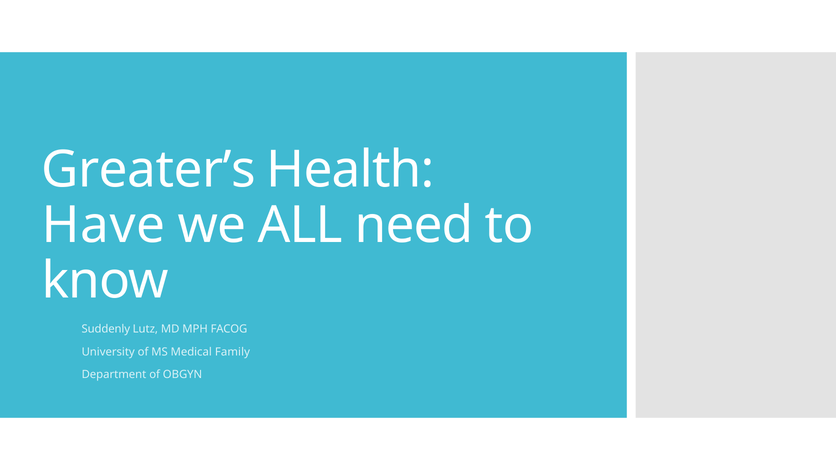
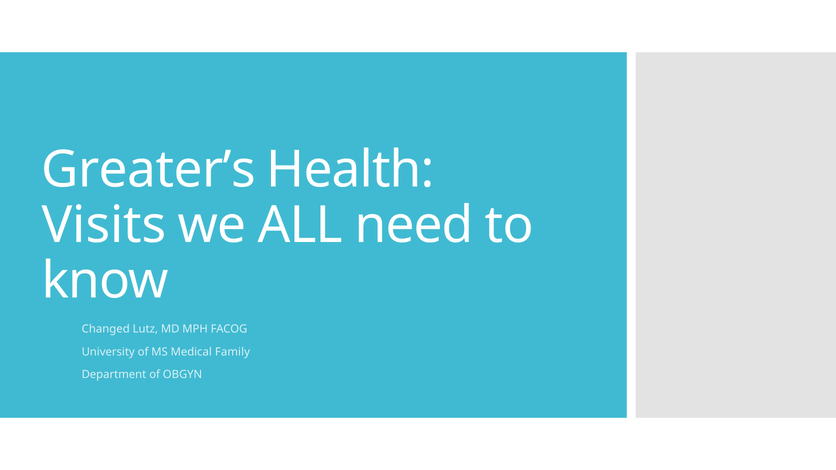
Have: Have -> Visits
Suddenly: Suddenly -> Changed
